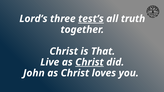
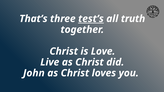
Lord’s: Lord’s -> That’s
That: That -> Love
Christ at (89, 62) underline: present -> none
